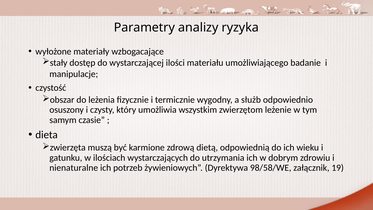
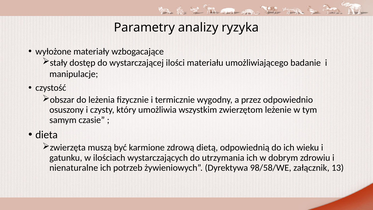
służb: służb -> przez
19: 19 -> 13
